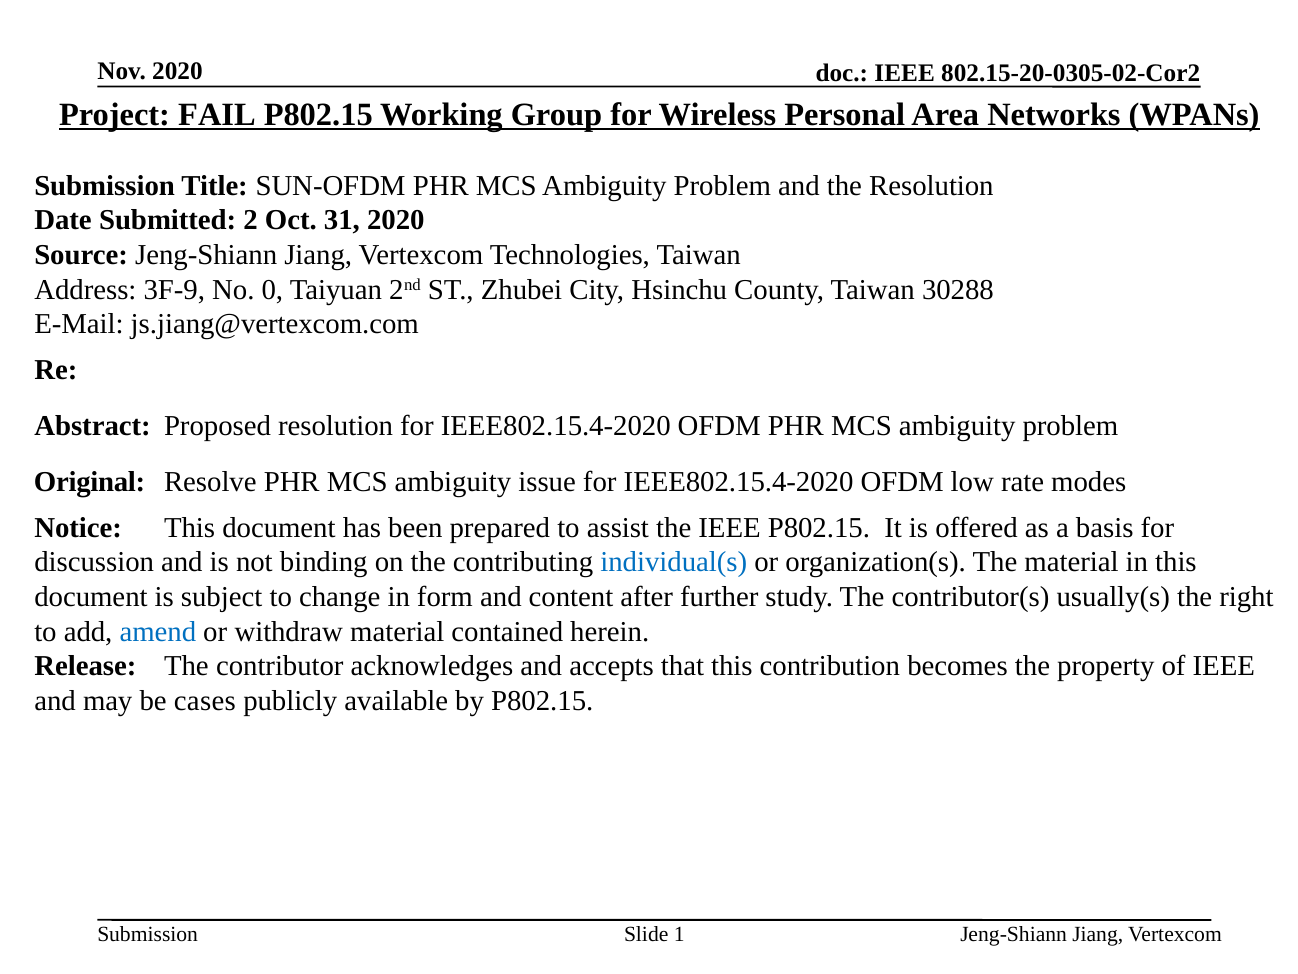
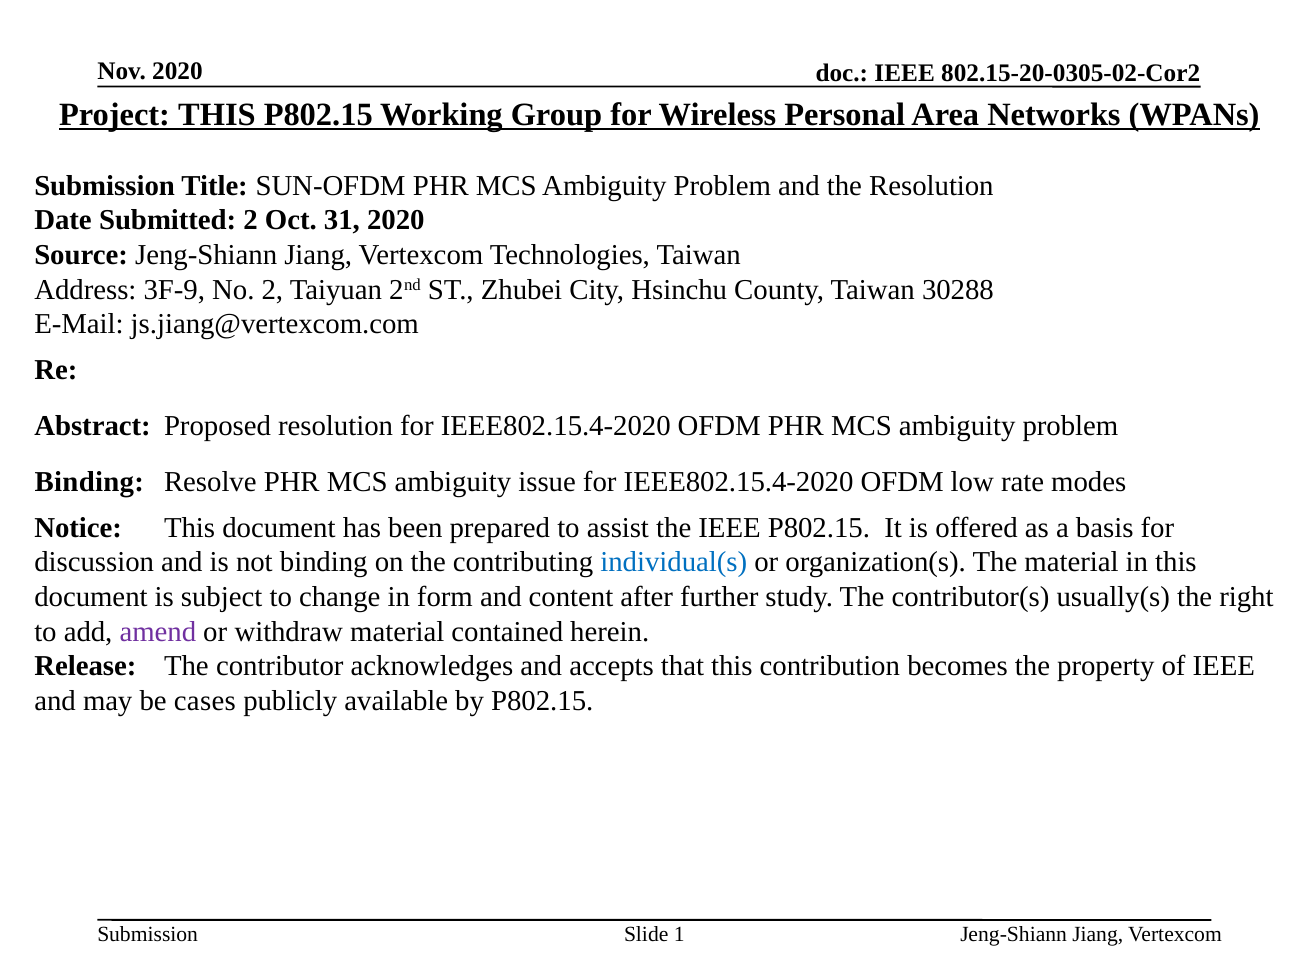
Project FAIL: FAIL -> THIS
No 0: 0 -> 2
Original at (90, 482): Original -> Binding
amend colour: blue -> purple
